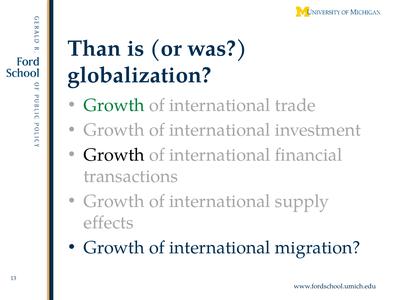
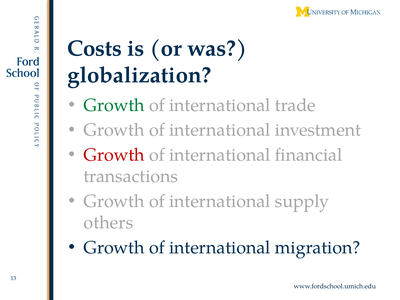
Than: Than -> Costs
Growth at (114, 155) colour: black -> red
effects: effects -> others
